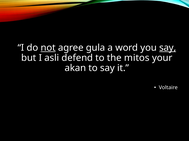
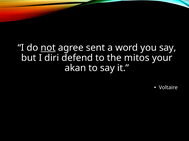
gula: gula -> sent
say at (168, 48) underline: present -> none
asli: asli -> diri
